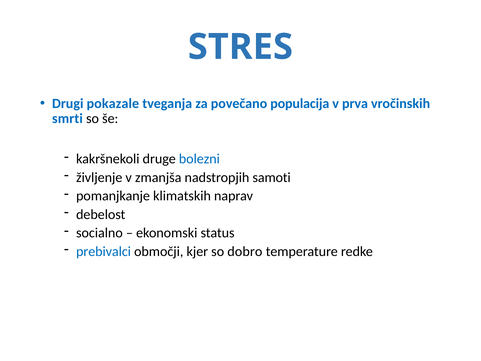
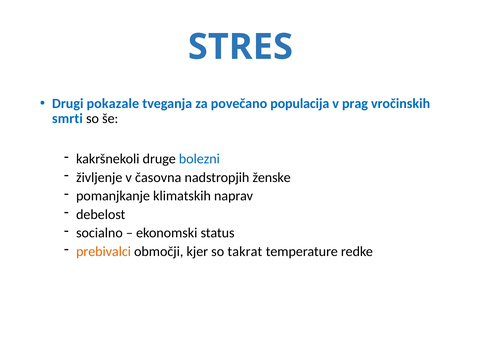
prva: prva -> prag
zmanjša: zmanjša -> časovna
samoti: samoti -> ženske
prebivalci colour: blue -> orange
dobro: dobro -> takrat
